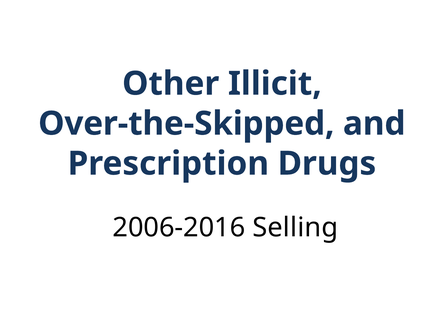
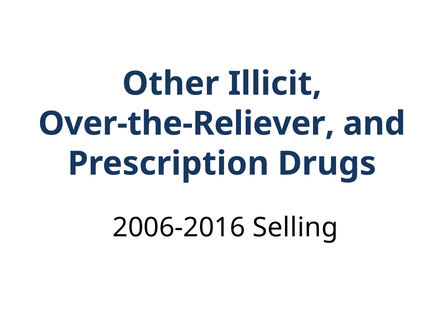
Over-the-Skipped: Over-the-Skipped -> Over-the-Reliever
